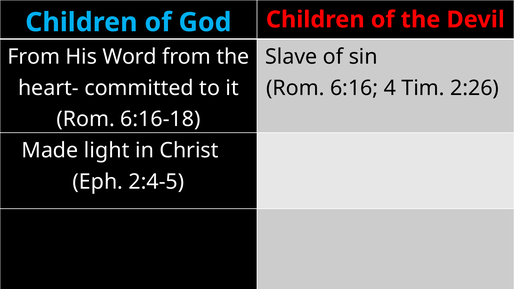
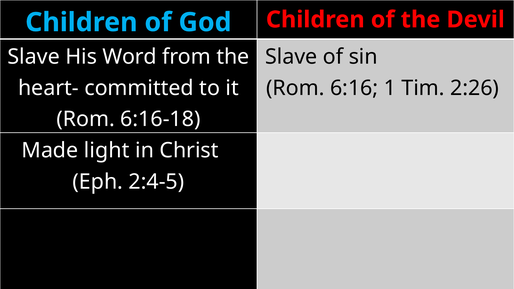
From at (34, 57): From -> Slave
4: 4 -> 1
